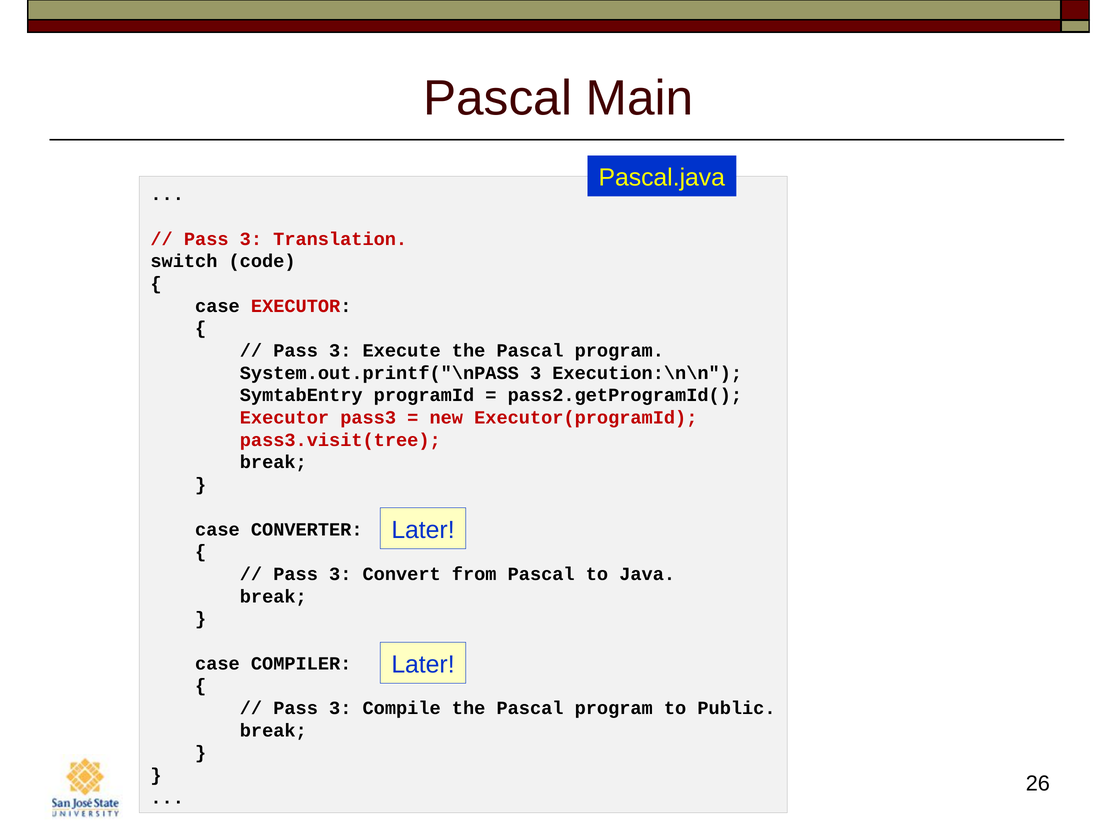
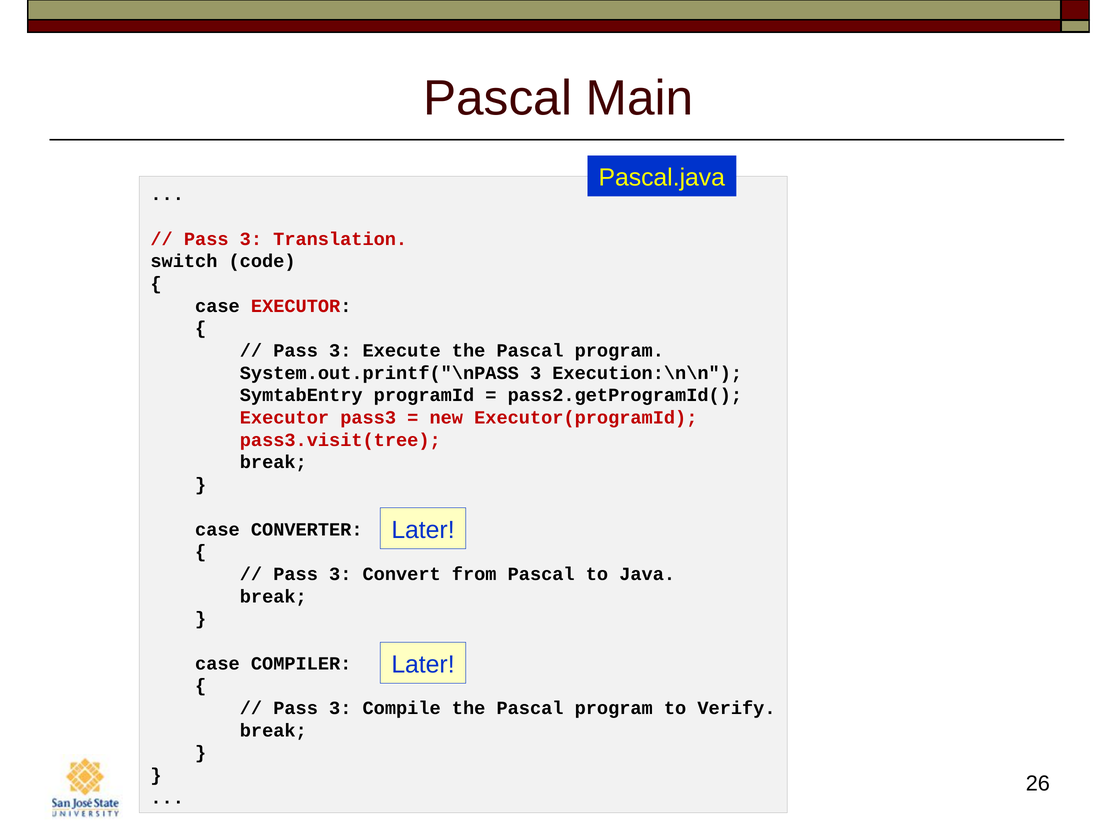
Public: Public -> Verify
